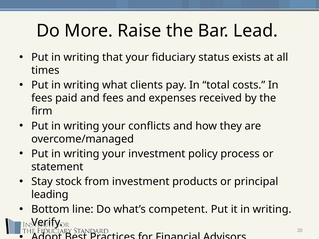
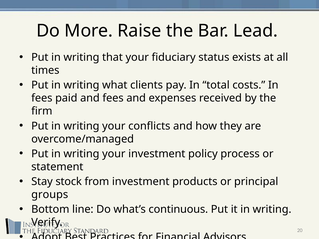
leading: leading -> groups
competent: competent -> continuous
